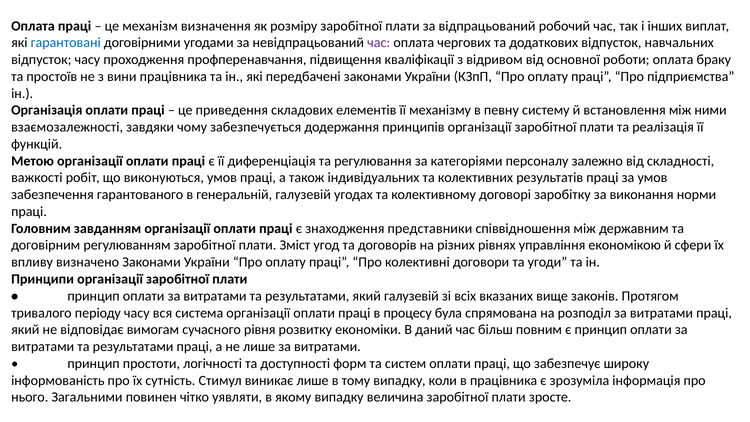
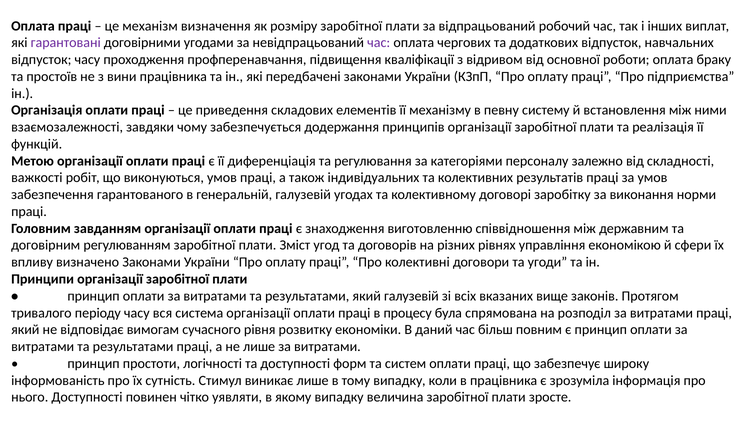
гарантовані colour: blue -> purple
представники: представники -> виготовленню
нього Загальними: Загальними -> Доступності
